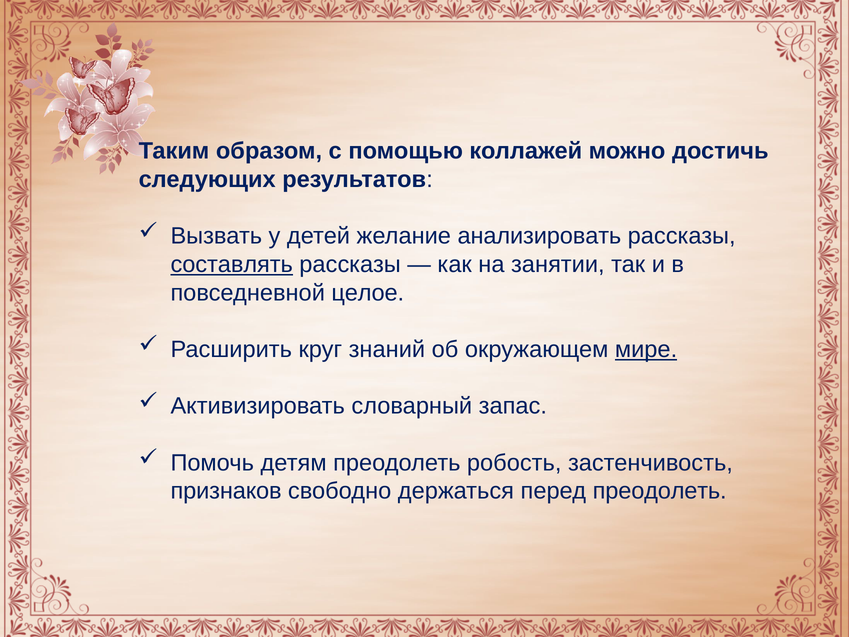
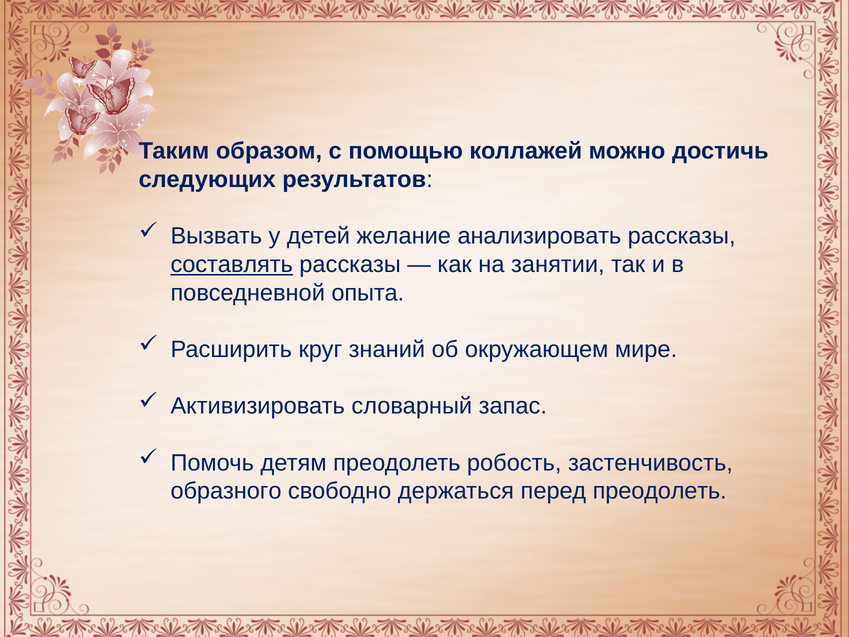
целое: целое -> опыта
мире underline: present -> none
признаков: признаков -> образного
